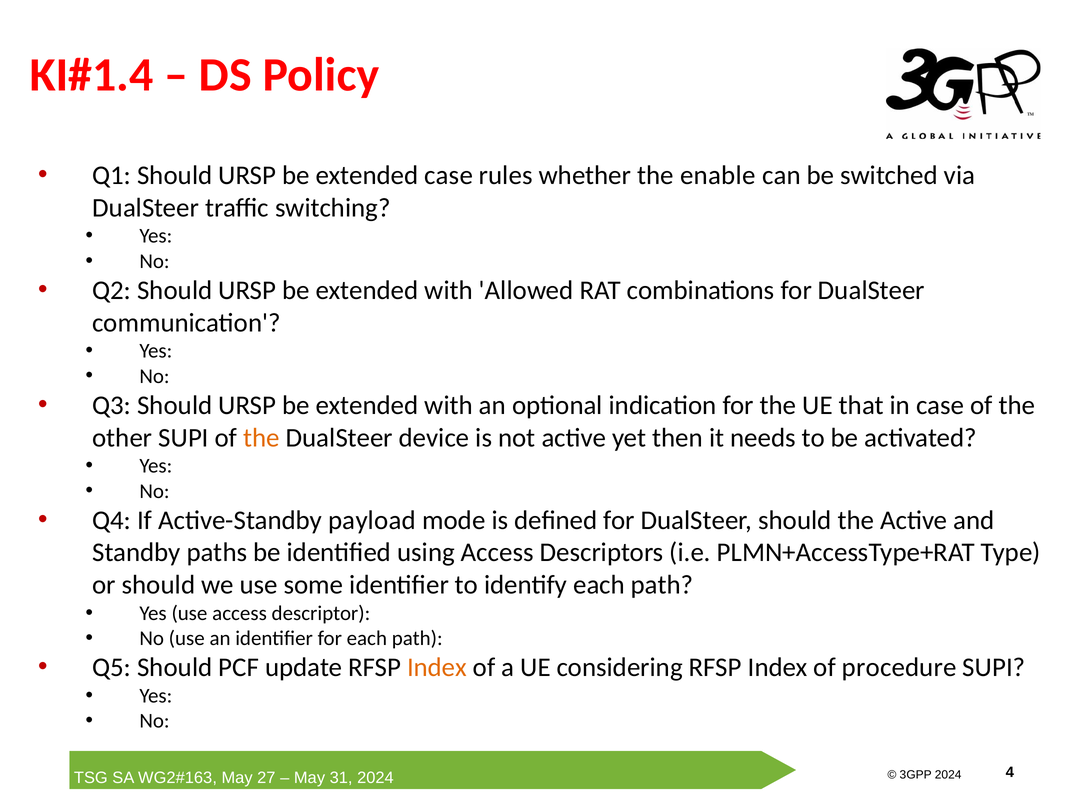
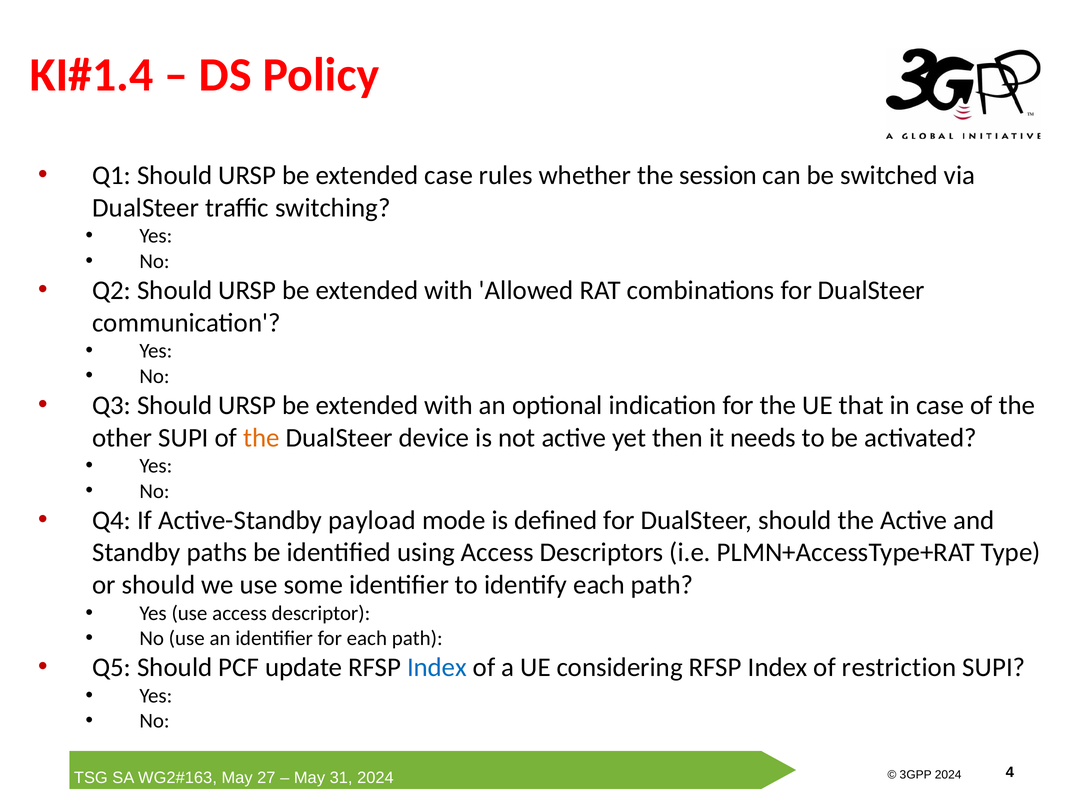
enable: enable -> session
Index at (437, 667) colour: orange -> blue
procedure: procedure -> restriction
